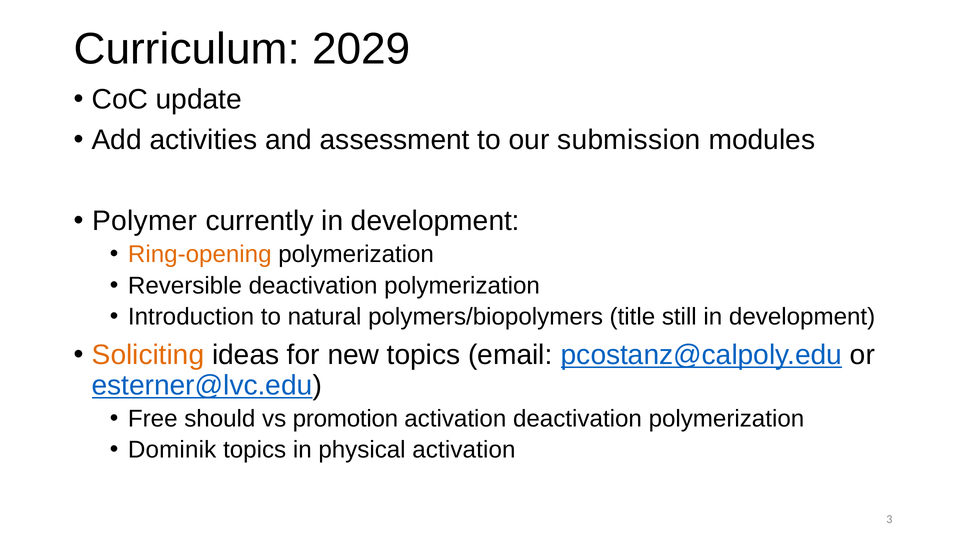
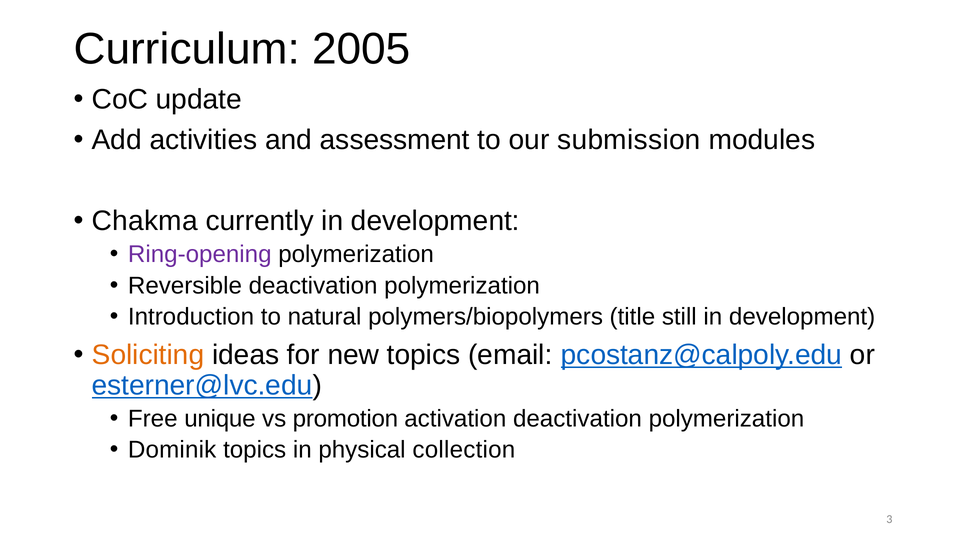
2029: 2029 -> 2005
Polymer: Polymer -> Chakma
Ring-opening colour: orange -> purple
should: should -> unique
physical activation: activation -> collection
